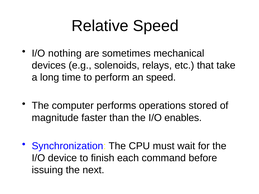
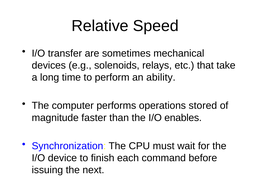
nothing: nothing -> transfer
an speed: speed -> ability
